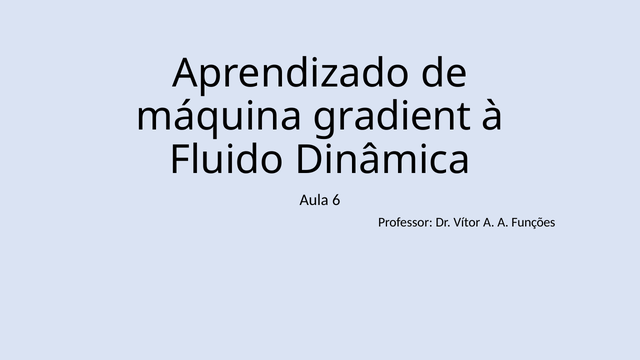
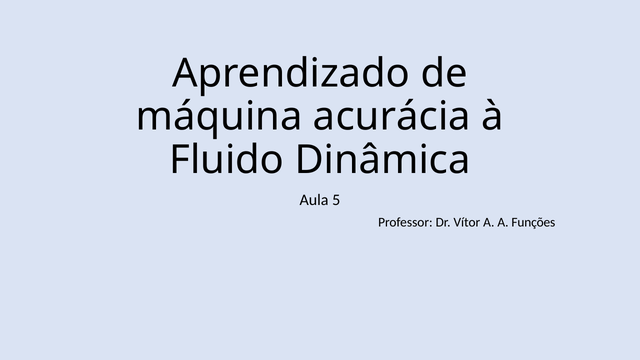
gradient: gradient -> acurácia
6: 6 -> 5
